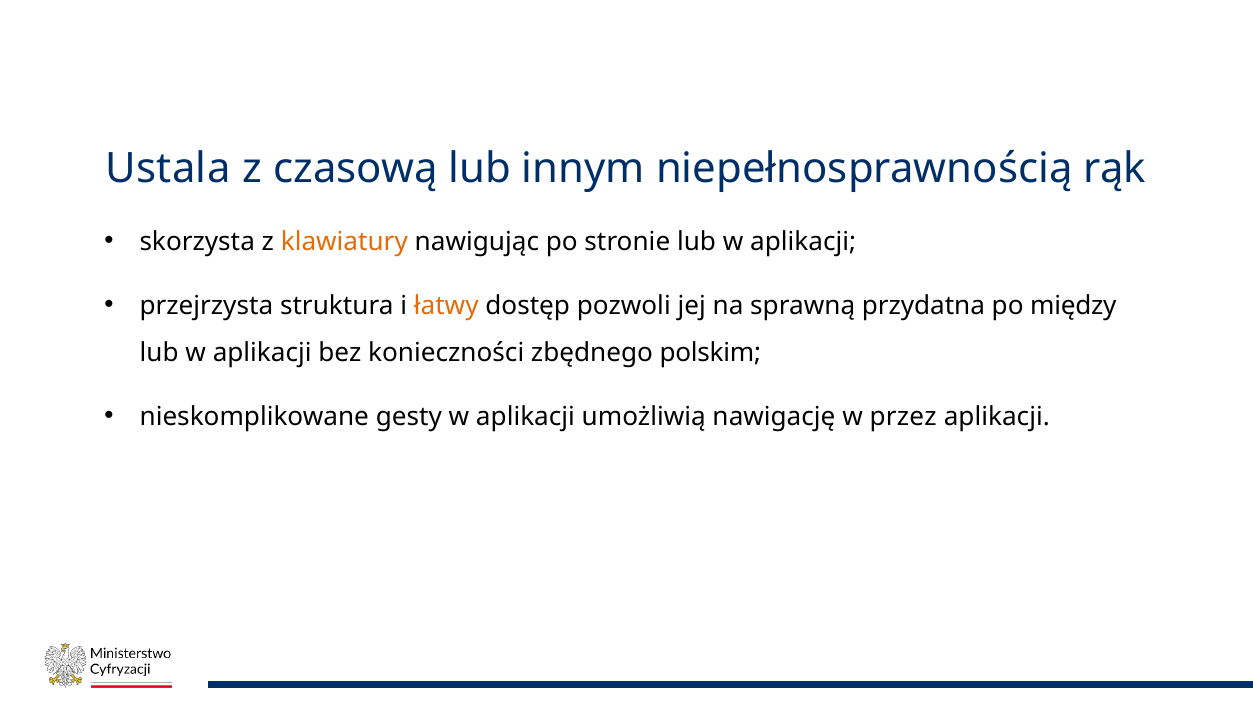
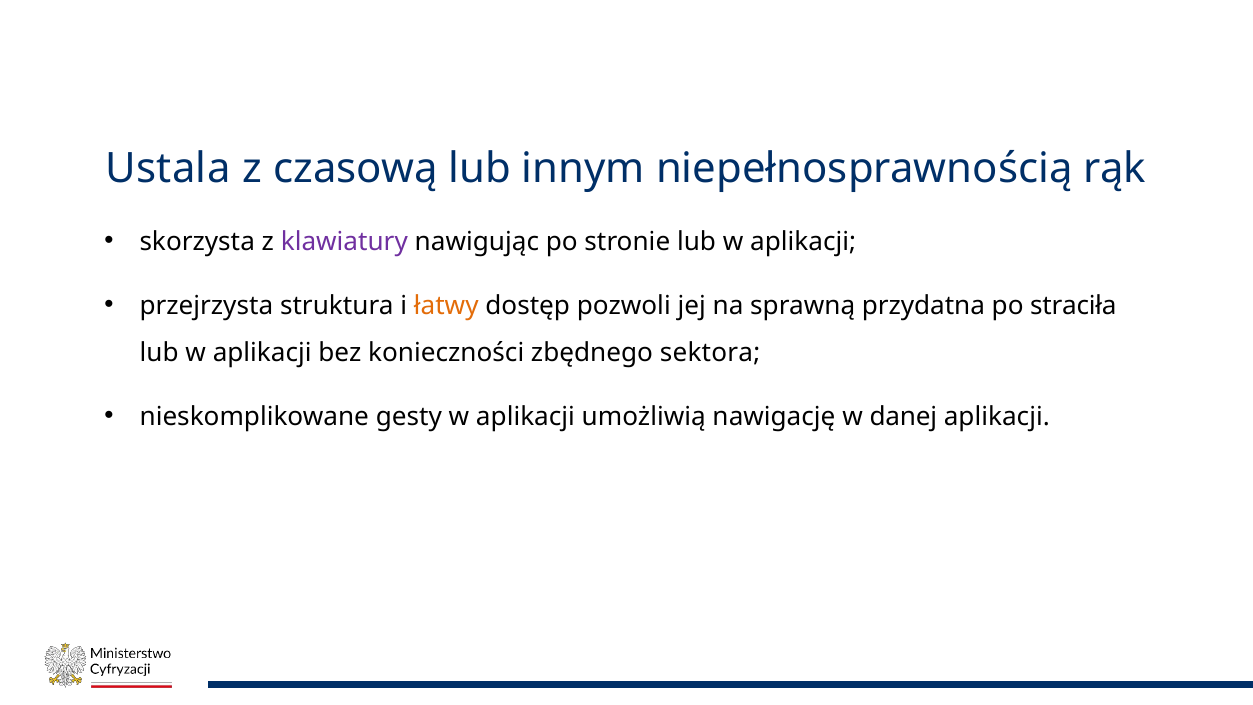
klawiatury colour: orange -> purple
między: między -> straciła
polskim: polskim -> sektora
przez: przez -> danej
